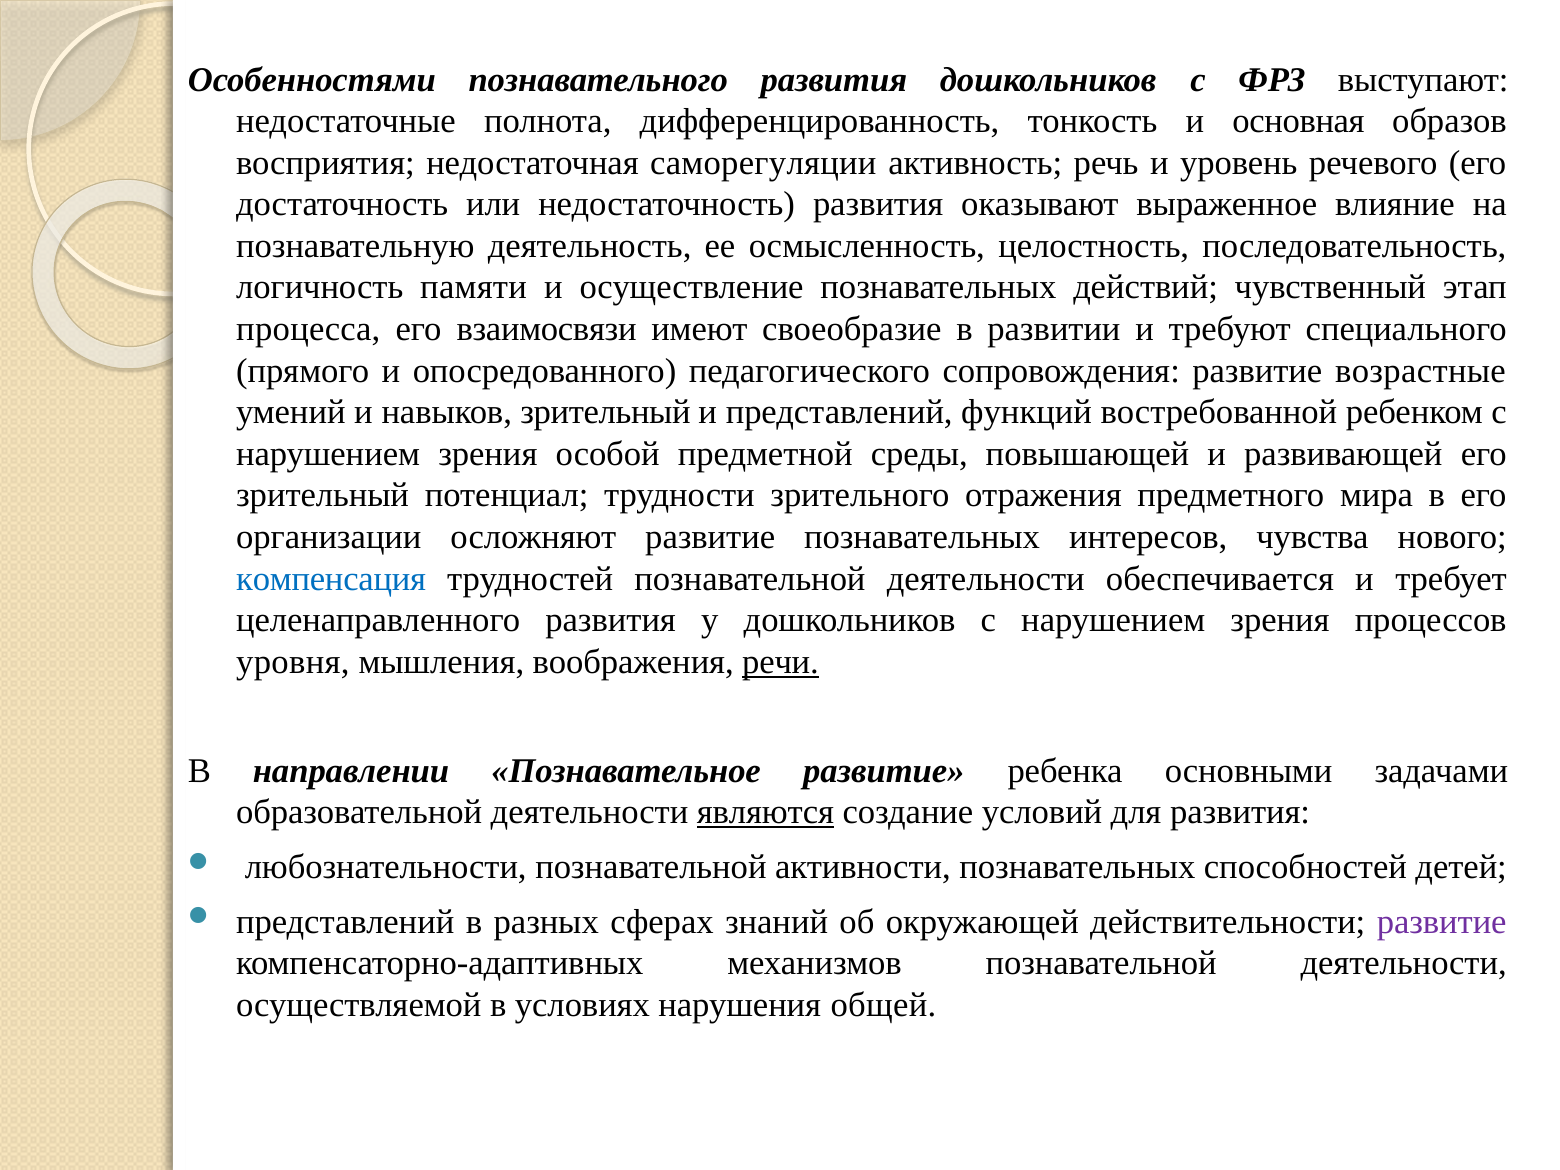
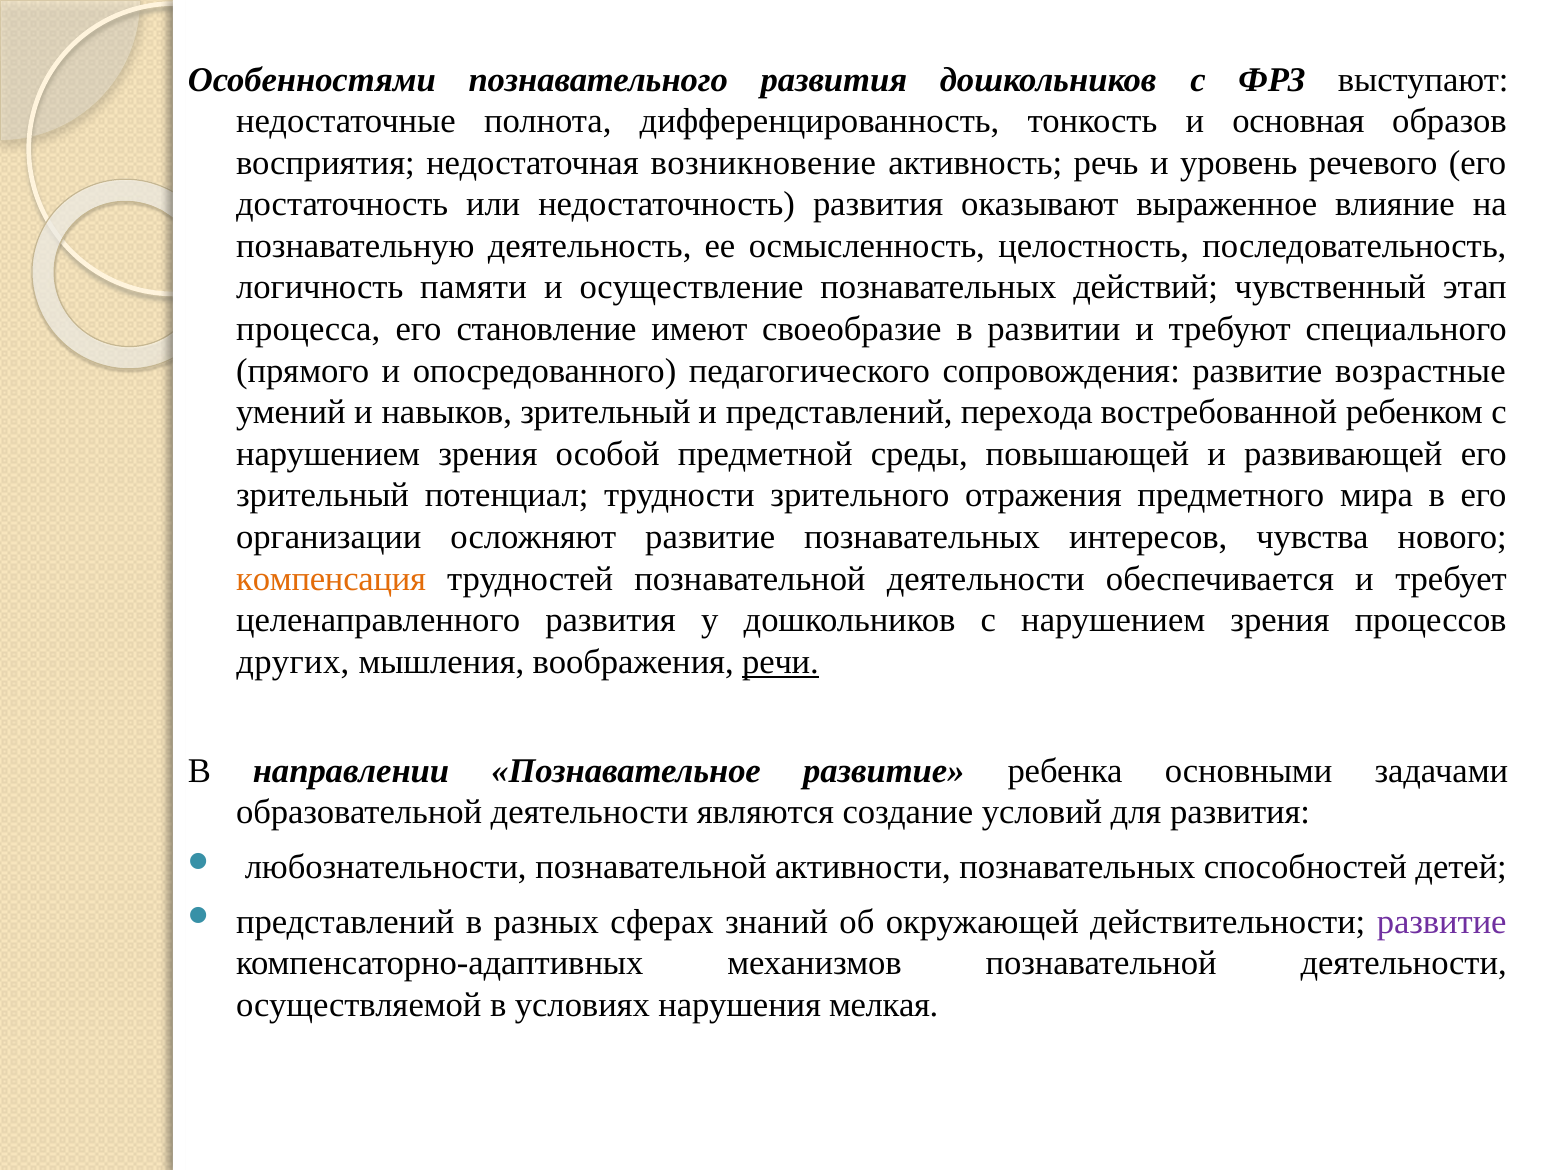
саморегуляции: саморегуляции -> возникновение
взаимосвязи: взаимосвязи -> становление
функций: функций -> перехода
компенсация colour: blue -> orange
уровня: уровня -> других
являются underline: present -> none
общей: общей -> мелкая
